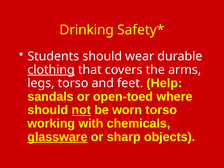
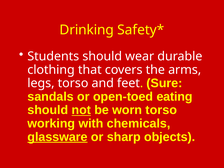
clothing underline: present -> none
Help: Help -> Sure
where: where -> eating
